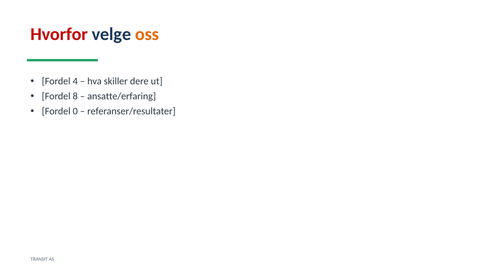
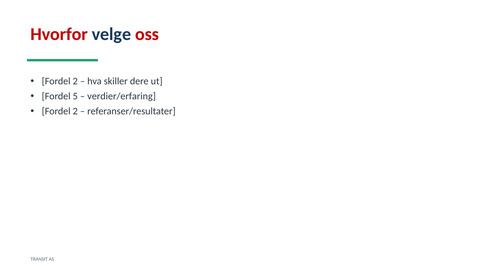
oss colour: orange -> red
4 at (75, 81): 4 -> 2
8: 8 -> 5
ansatte/erfaring: ansatte/erfaring -> verdier/erfaring
0 at (75, 111): 0 -> 2
